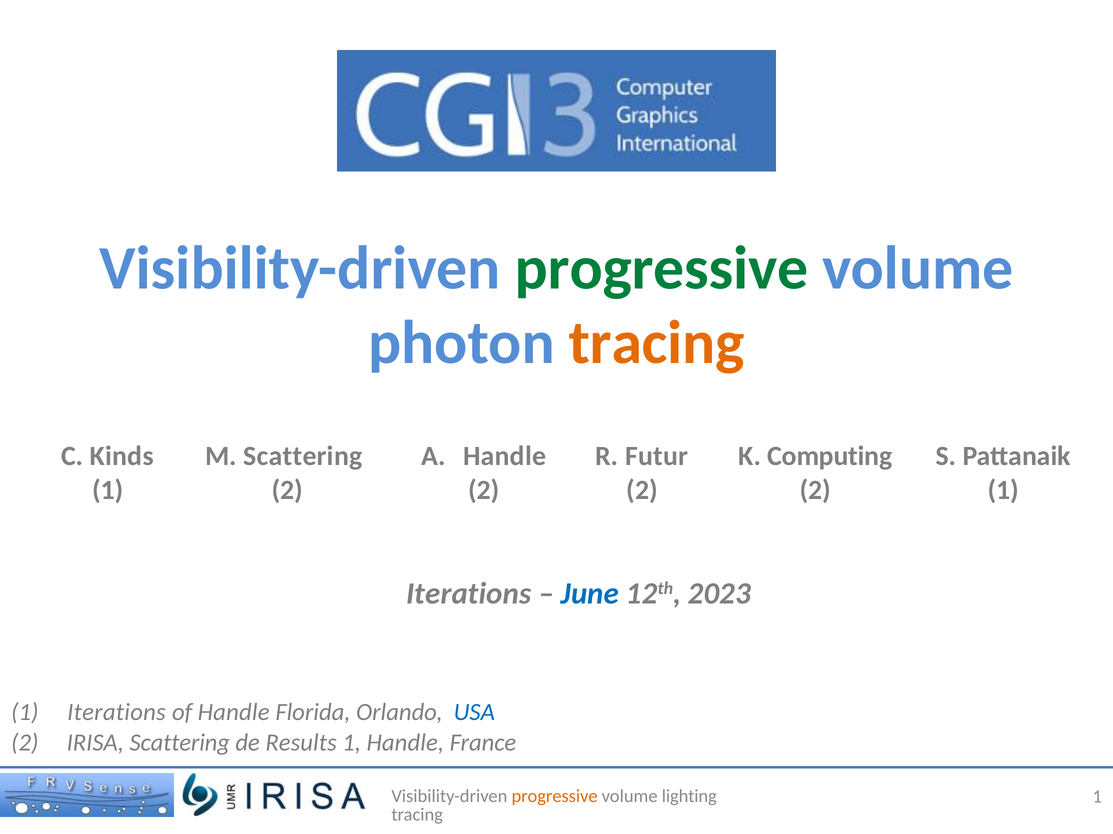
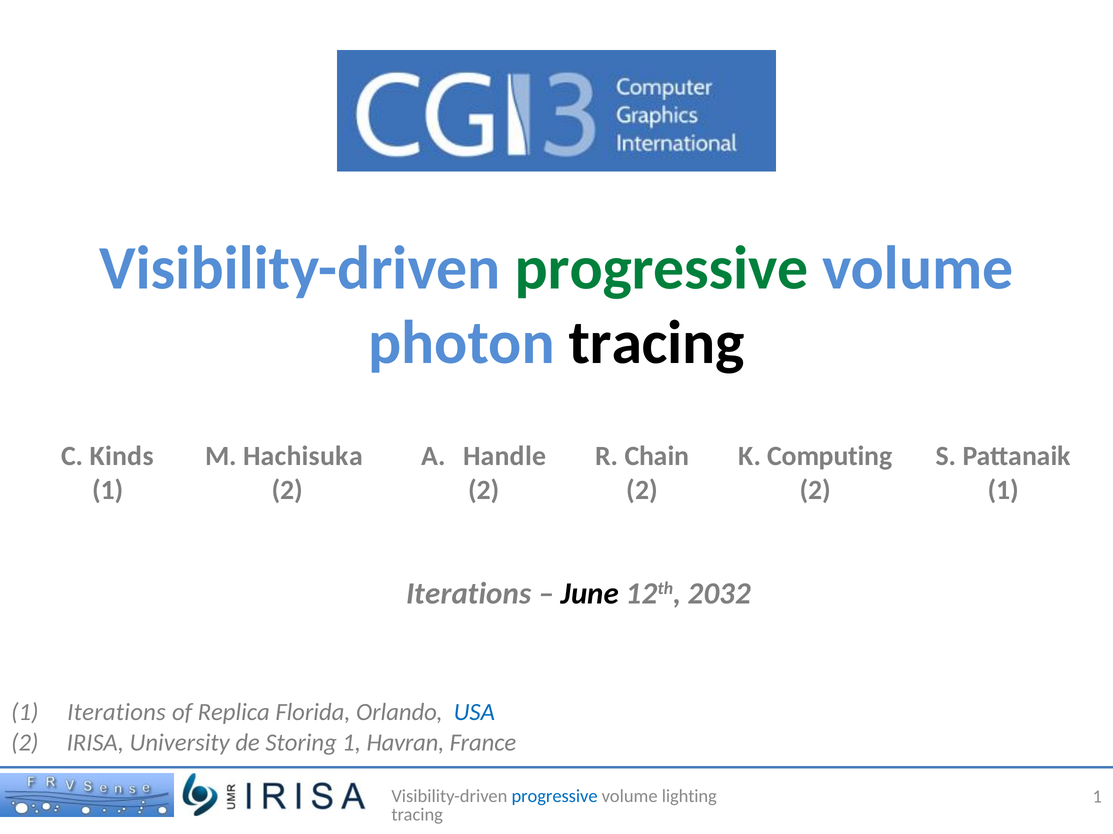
tracing at (657, 343) colour: orange -> black
M Scattering: Scattering -> Hachisuka
Futur: Futur -> Chain
June colour: blue -> black
2023: 2023 -> 2032
of Handle: Handle -> Replica
IRISA Scattering: Scattering -> University
Results: Results -> Storing
1 Handle: Handle -> Havran
progressive at (555, 797) colour: orange -> blue
